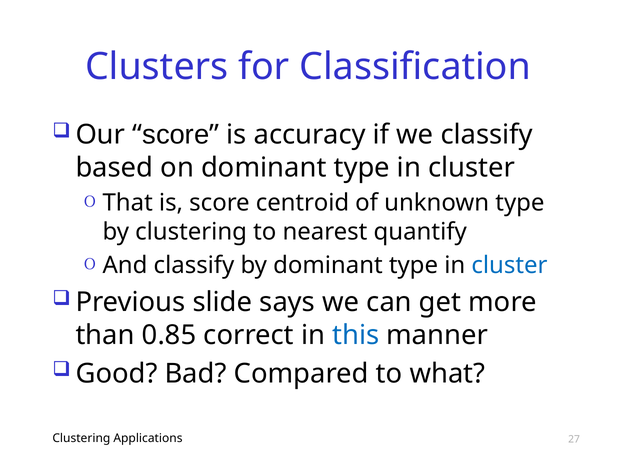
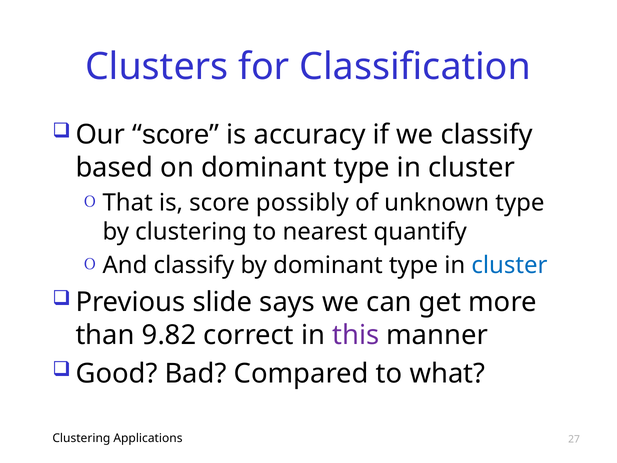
centroid: centroid -> possibly
0.85: 0.85 -> 9.82
this colour: blue -> purple
